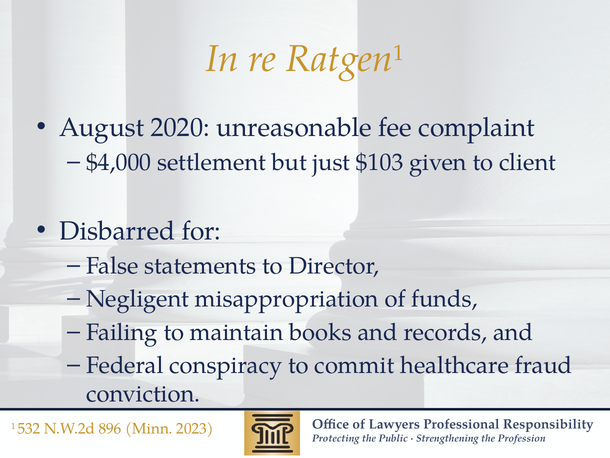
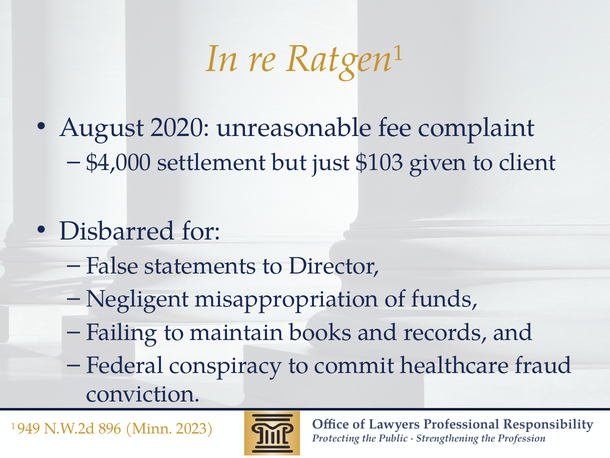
532: 532 -> 949
